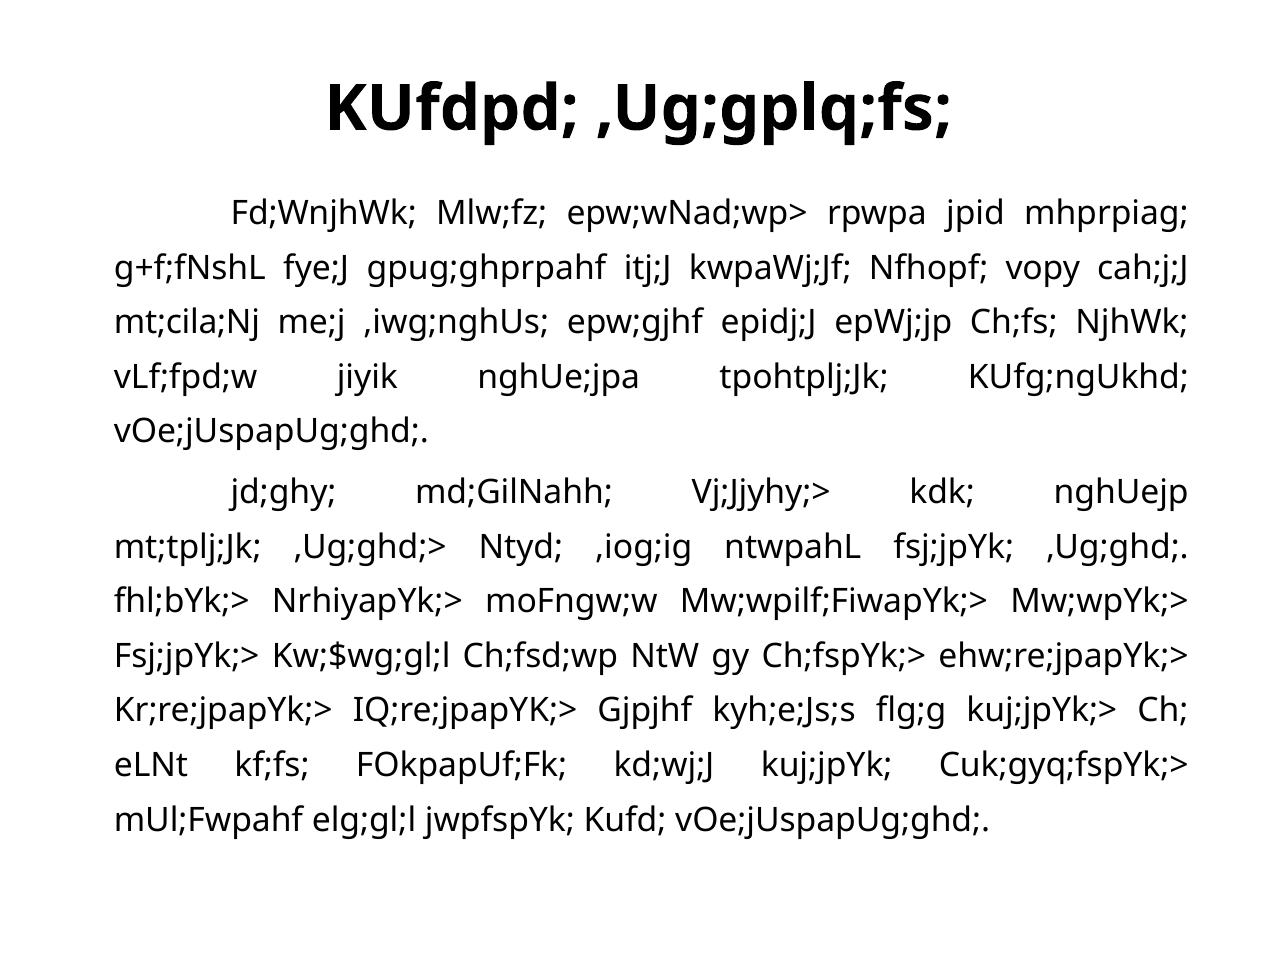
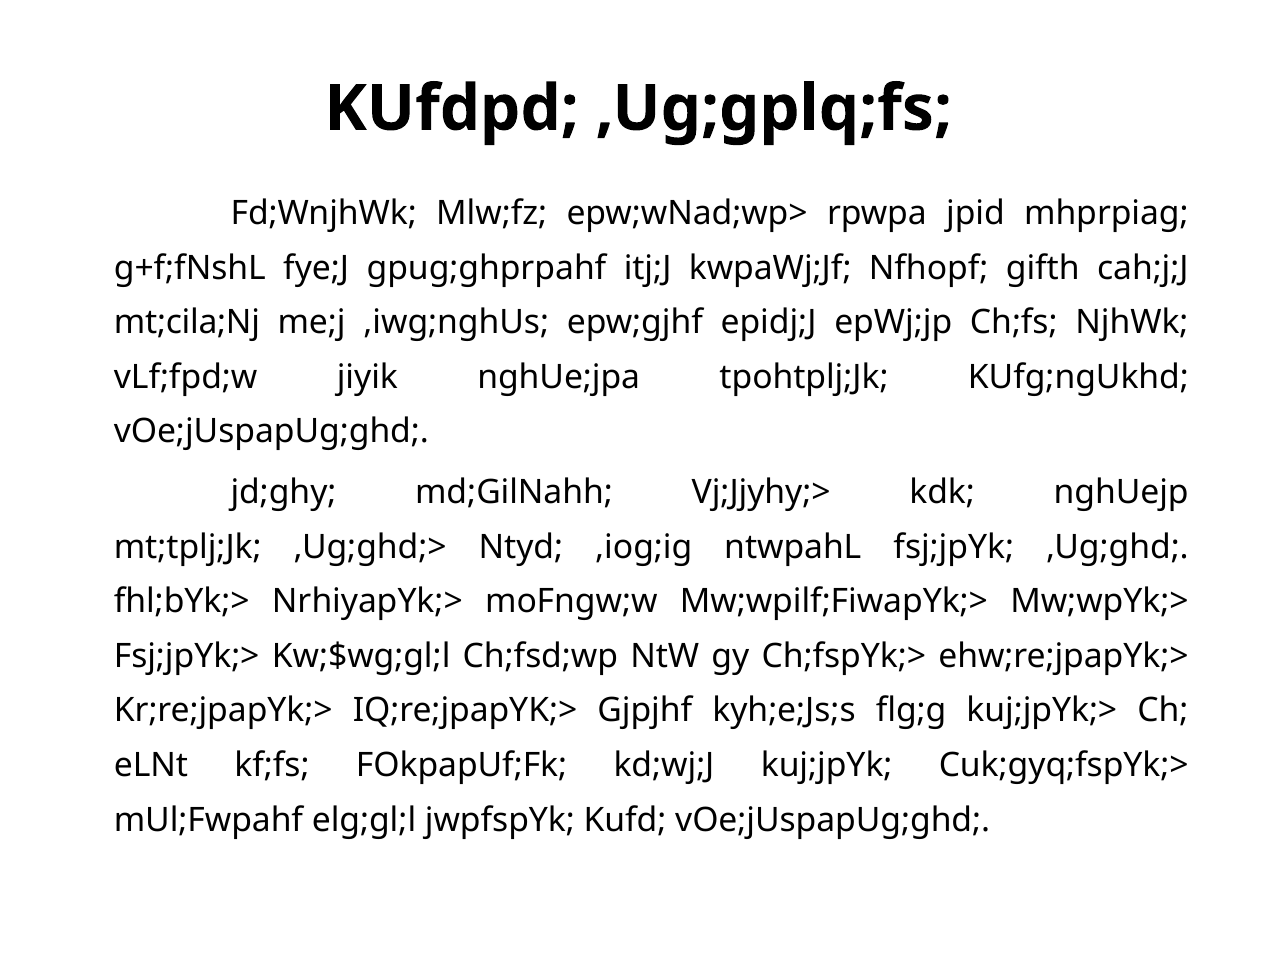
vopy: vopy -> gifth
